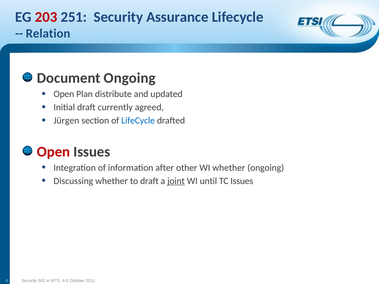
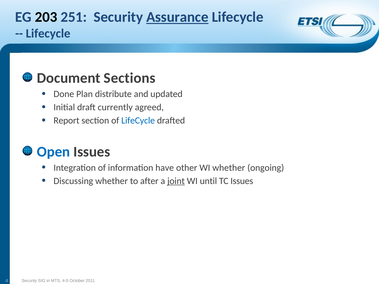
203 colour: red -> black
Assurance underline: none -> present
Relation at (48, 33): Relation -> Lifecycle
Document Ongoing: Ongoing -> Sections
Open at (64, 94): Open -> Done
Jürgen: Jürgen -> Report
Open at (54, 152) colour: red -> blue
after: after -> have
to draft: draft -> after
